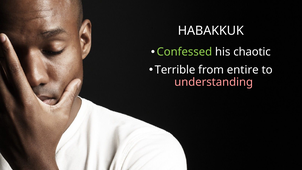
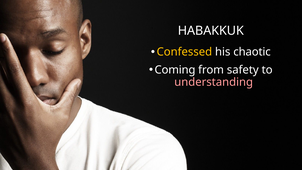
Confessed colour: light green -> yellow
Terrible: Terrible -> Coming
entire: entire -> safety
